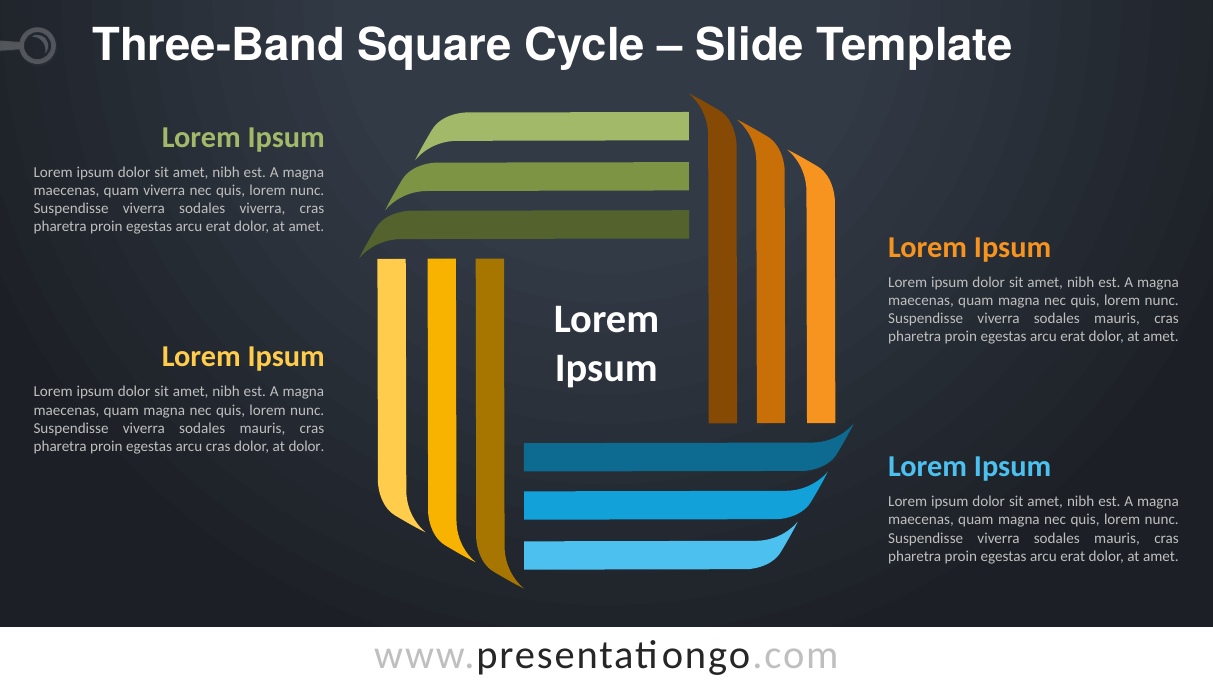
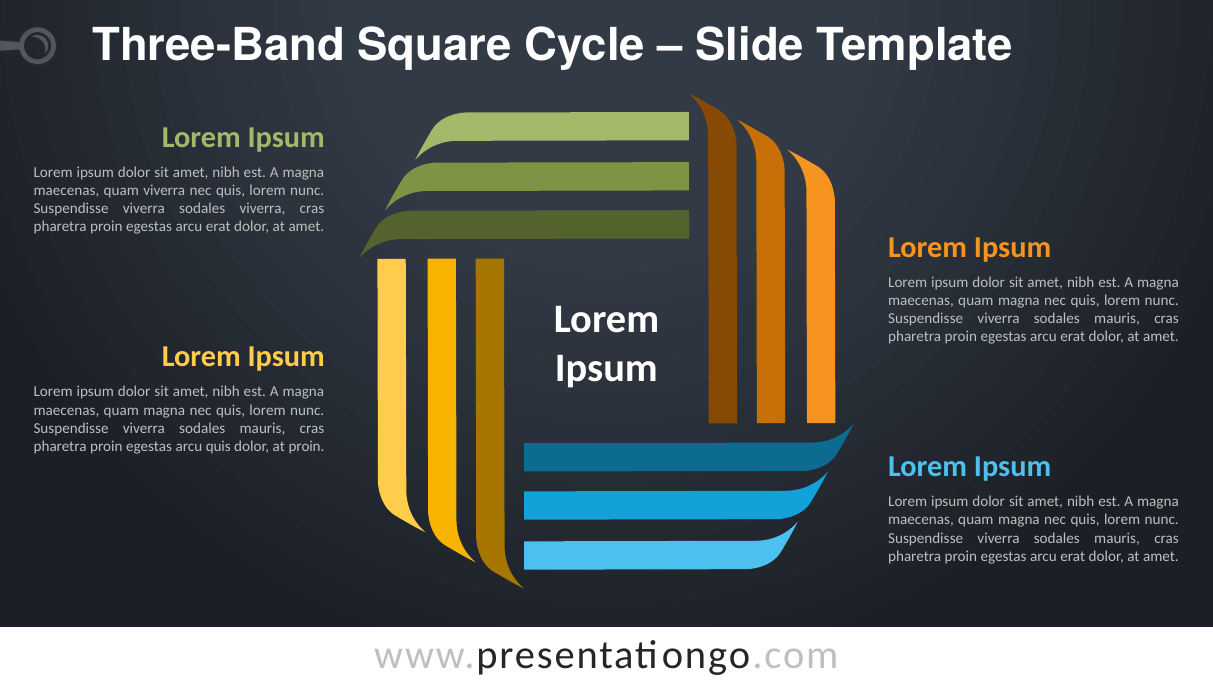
arcu cras: cras -> quis
at dolor: dolor -> proin
